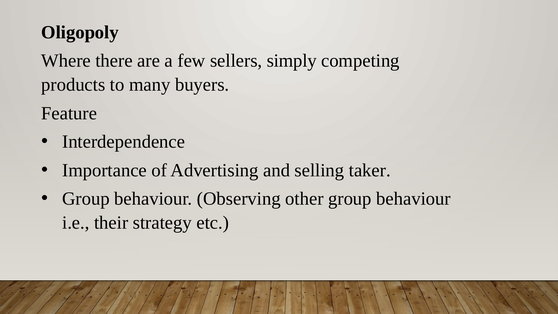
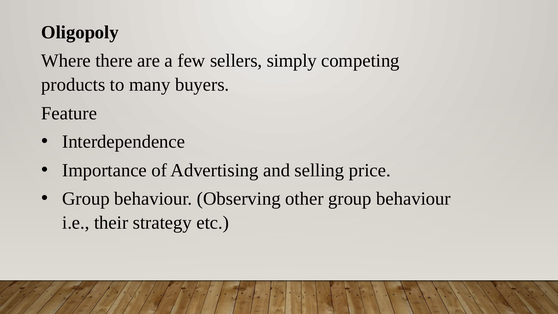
taker: taker -> price
